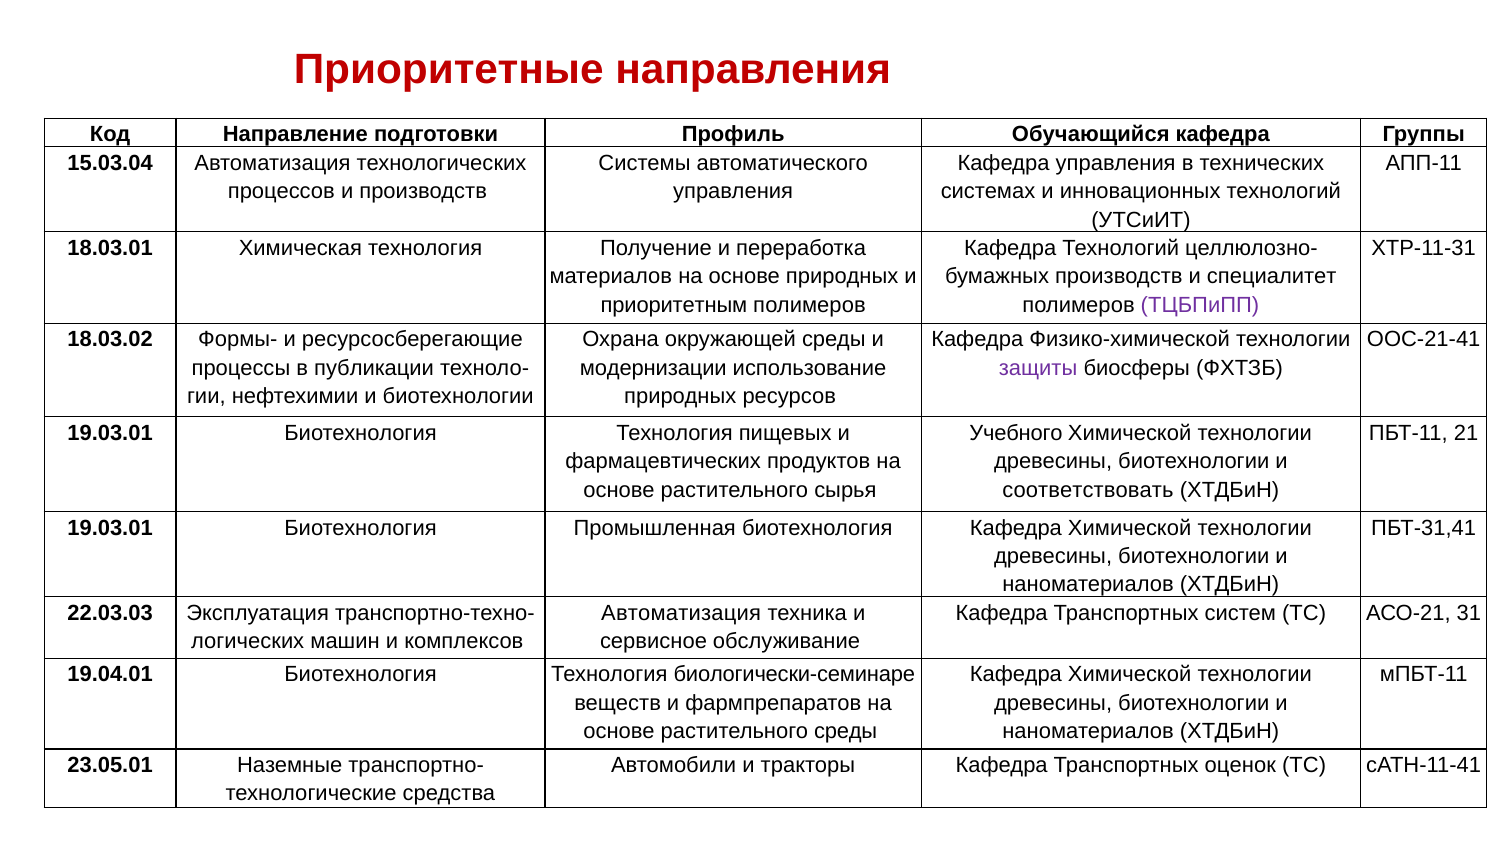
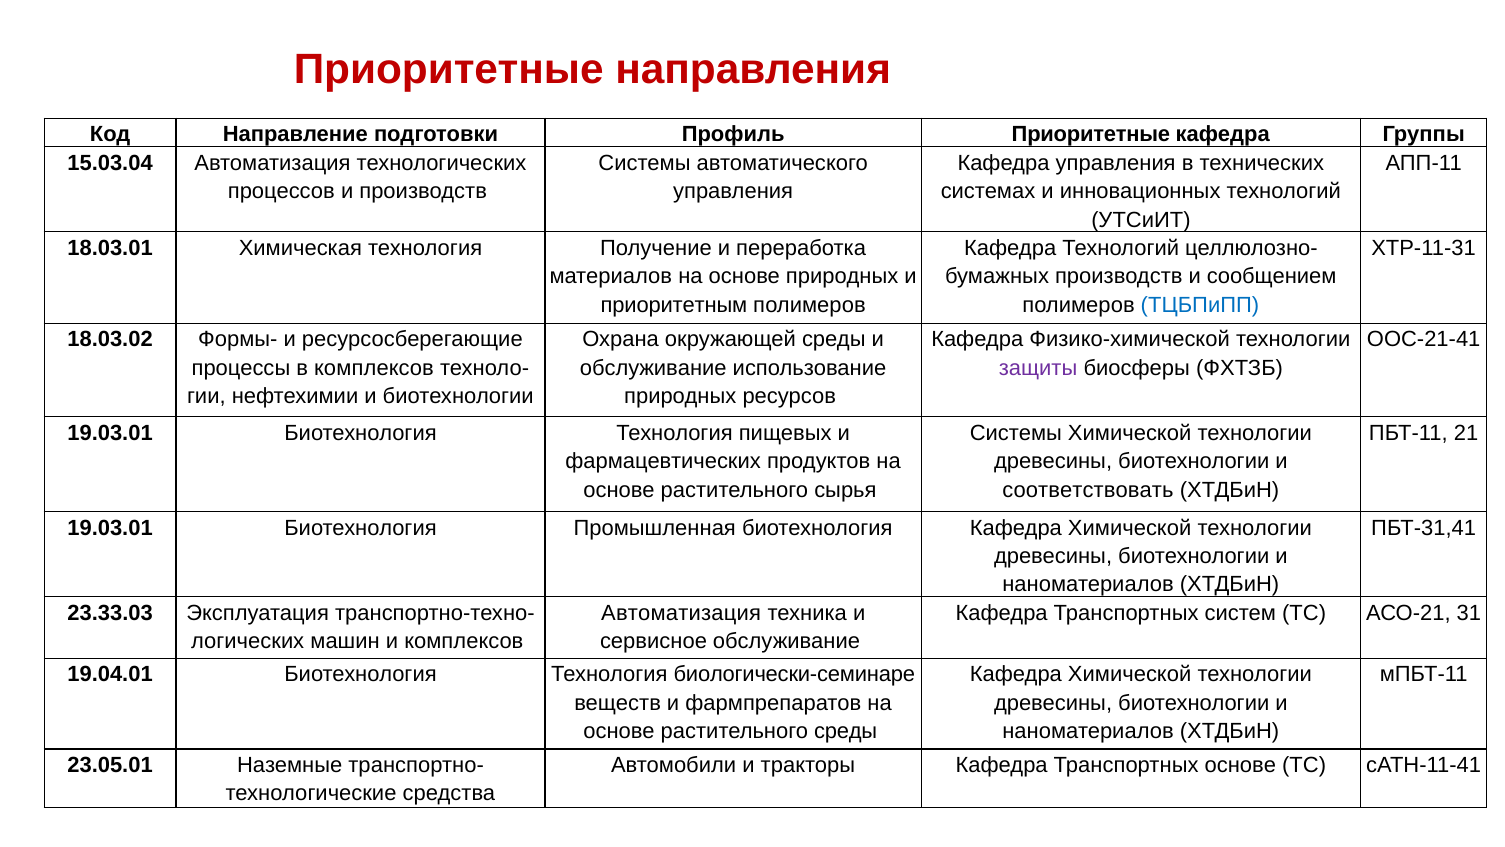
Профиль Обучающийся: Обучающийся -> Приоритетные
специалитет: специалитет -> сообщением
ТЦБПиПП colour: purple -> blue
в публикации: публикации -> комплексов
модернизации at (653, 368): модернизации -> обслуживание
Учебного at (1016, 433): Учебного -> Системы
22.03.03: 22.03.03 -> 23.33.03
Транспортных оценок: оценок -> основе
